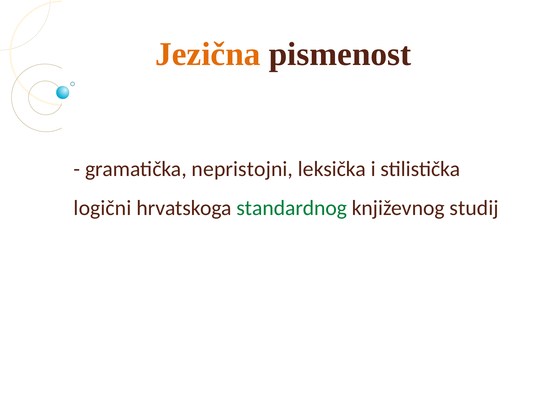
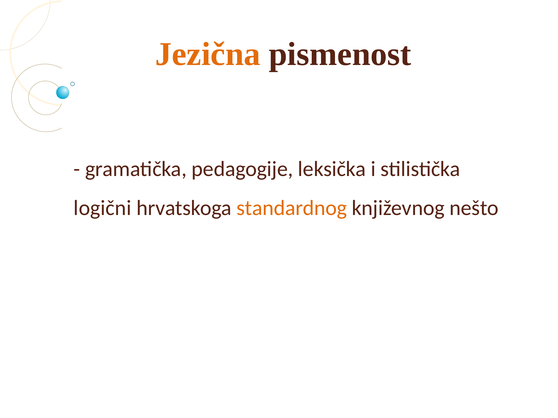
nepristojni: nepristojni -> pedagogije
standardnog colour: green -> orange
studij: studij -> nešto
